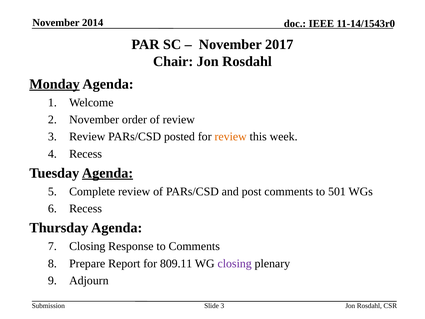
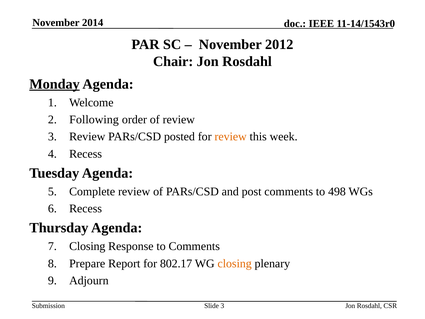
2017: 2017 -> 2012
November at (94, 119): November -> Following
Agenda at (108, 173) underline: present -> none
501: 501 -> 498
809.11: 809.11 -> 802.17
closing at (235, 263) colour: purple -> orange
